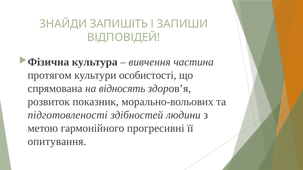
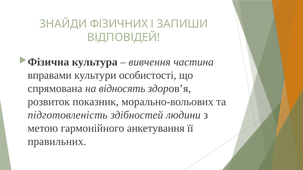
ЗАПИШІТЬ: ЗАПИШІТЬ -> ФІЗИЧНИХ
протягом: протягом -> вправами
підготовленості: підготовленості -> підготовленість
прогресивні: прогресивні -> анкетування
опитування: опитування -> правильних
